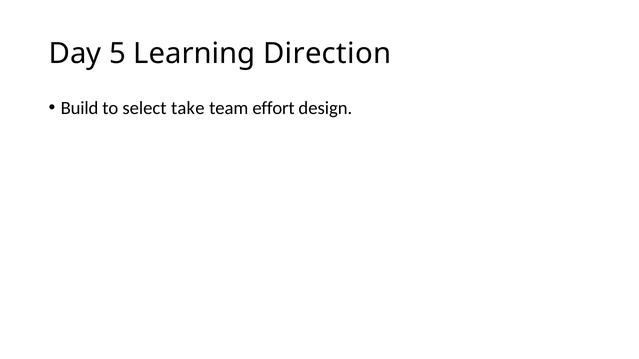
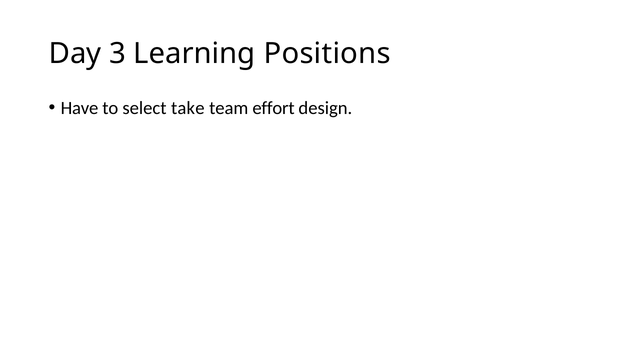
5: 5 -> 3
Direction: Direction -> Positions
Build: Build -> Have
